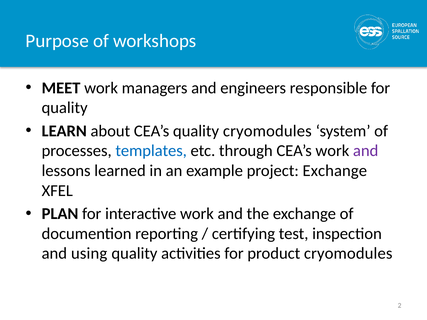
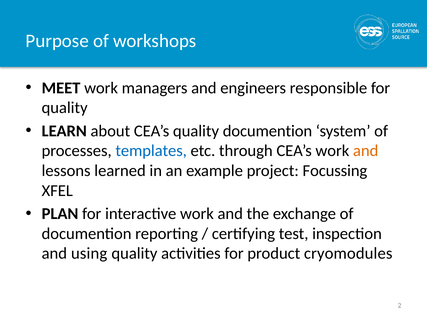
quality cryomodules: cryomodules -> documention
and at (366, 151) colour: purple -> orange
project Exchange: Exchange -> Focussing
